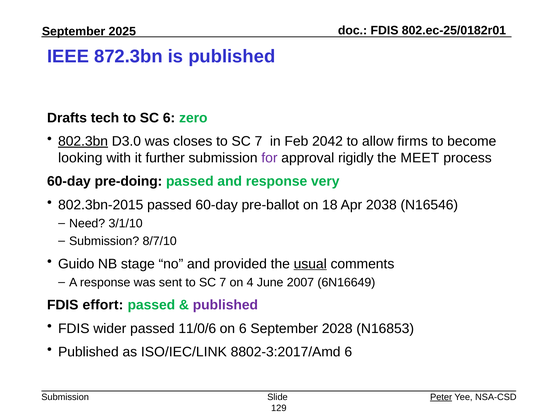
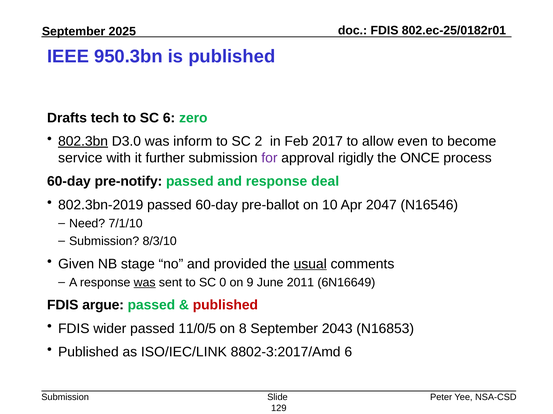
872.3bn: 872.3bn -> 950.3bn
closes: closes -> inform
7 at (258, 142): 7 -> 2
2042: 2042 -> 2017
firms: firms -> even
looking: looking -> service
MEET: MEET -> ONCE
pre-doing: pre-doing -> pre-notify
very: very -> deal
802.3bn-2015: 802.3bn-2015 -> 802.3bn-2019
18: 18 -> 10
2038: 2038 -> 2047
3/1/10: 3/1/10 -> 7/1/10
8/7/10: 8/7/10 -> 8/3/10
Guido: Guido -> Given
was at (145, 283) underline: none -> present
sent to SC 7: 7 -> 0
4: 4 -> 9
2007: 2007 -> 2011
effort: effort -> argue
published at (225, 306) colour: purple -> red
11/0/6: 11/0/6 -> 11/0/5
on 6: 6 -> 8
2028: 2028 -> 2043
Peter underline: present -> none
